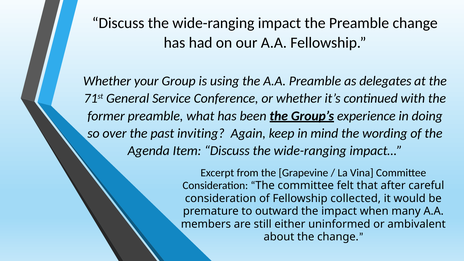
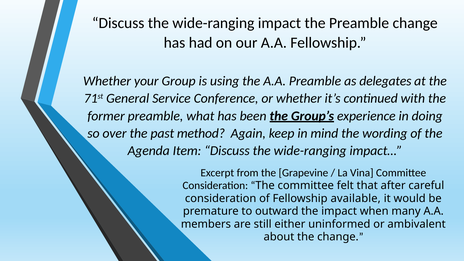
inviting: inviting -> method
collected: collected -> available
